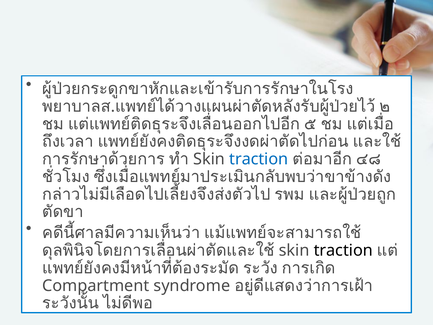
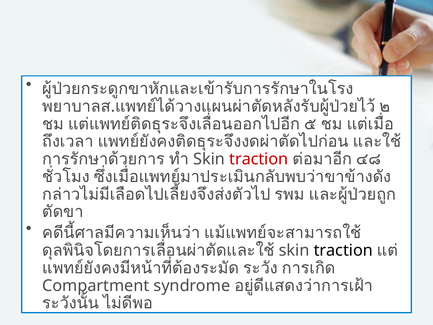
traction at (259, 159) colour: blue -> red
